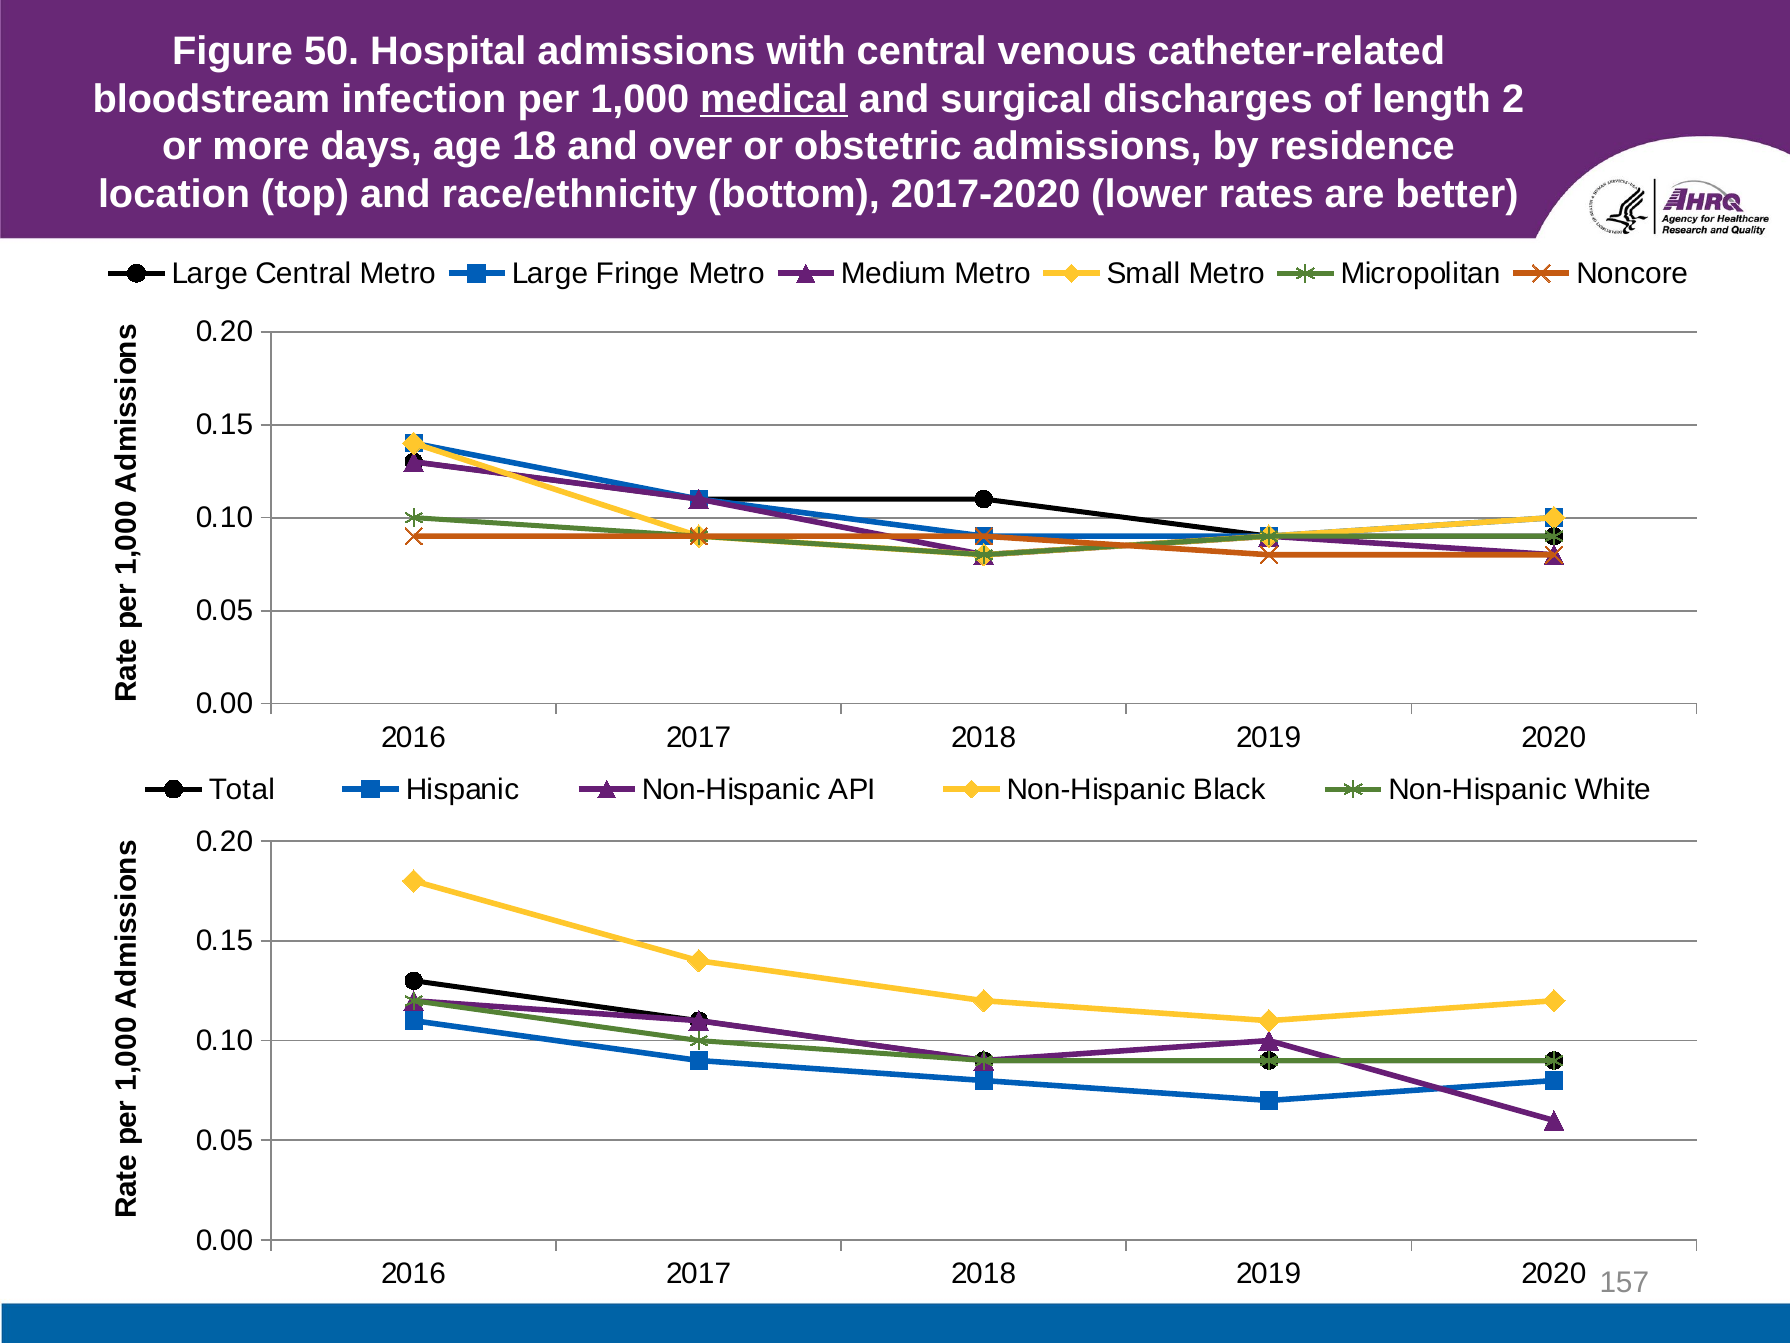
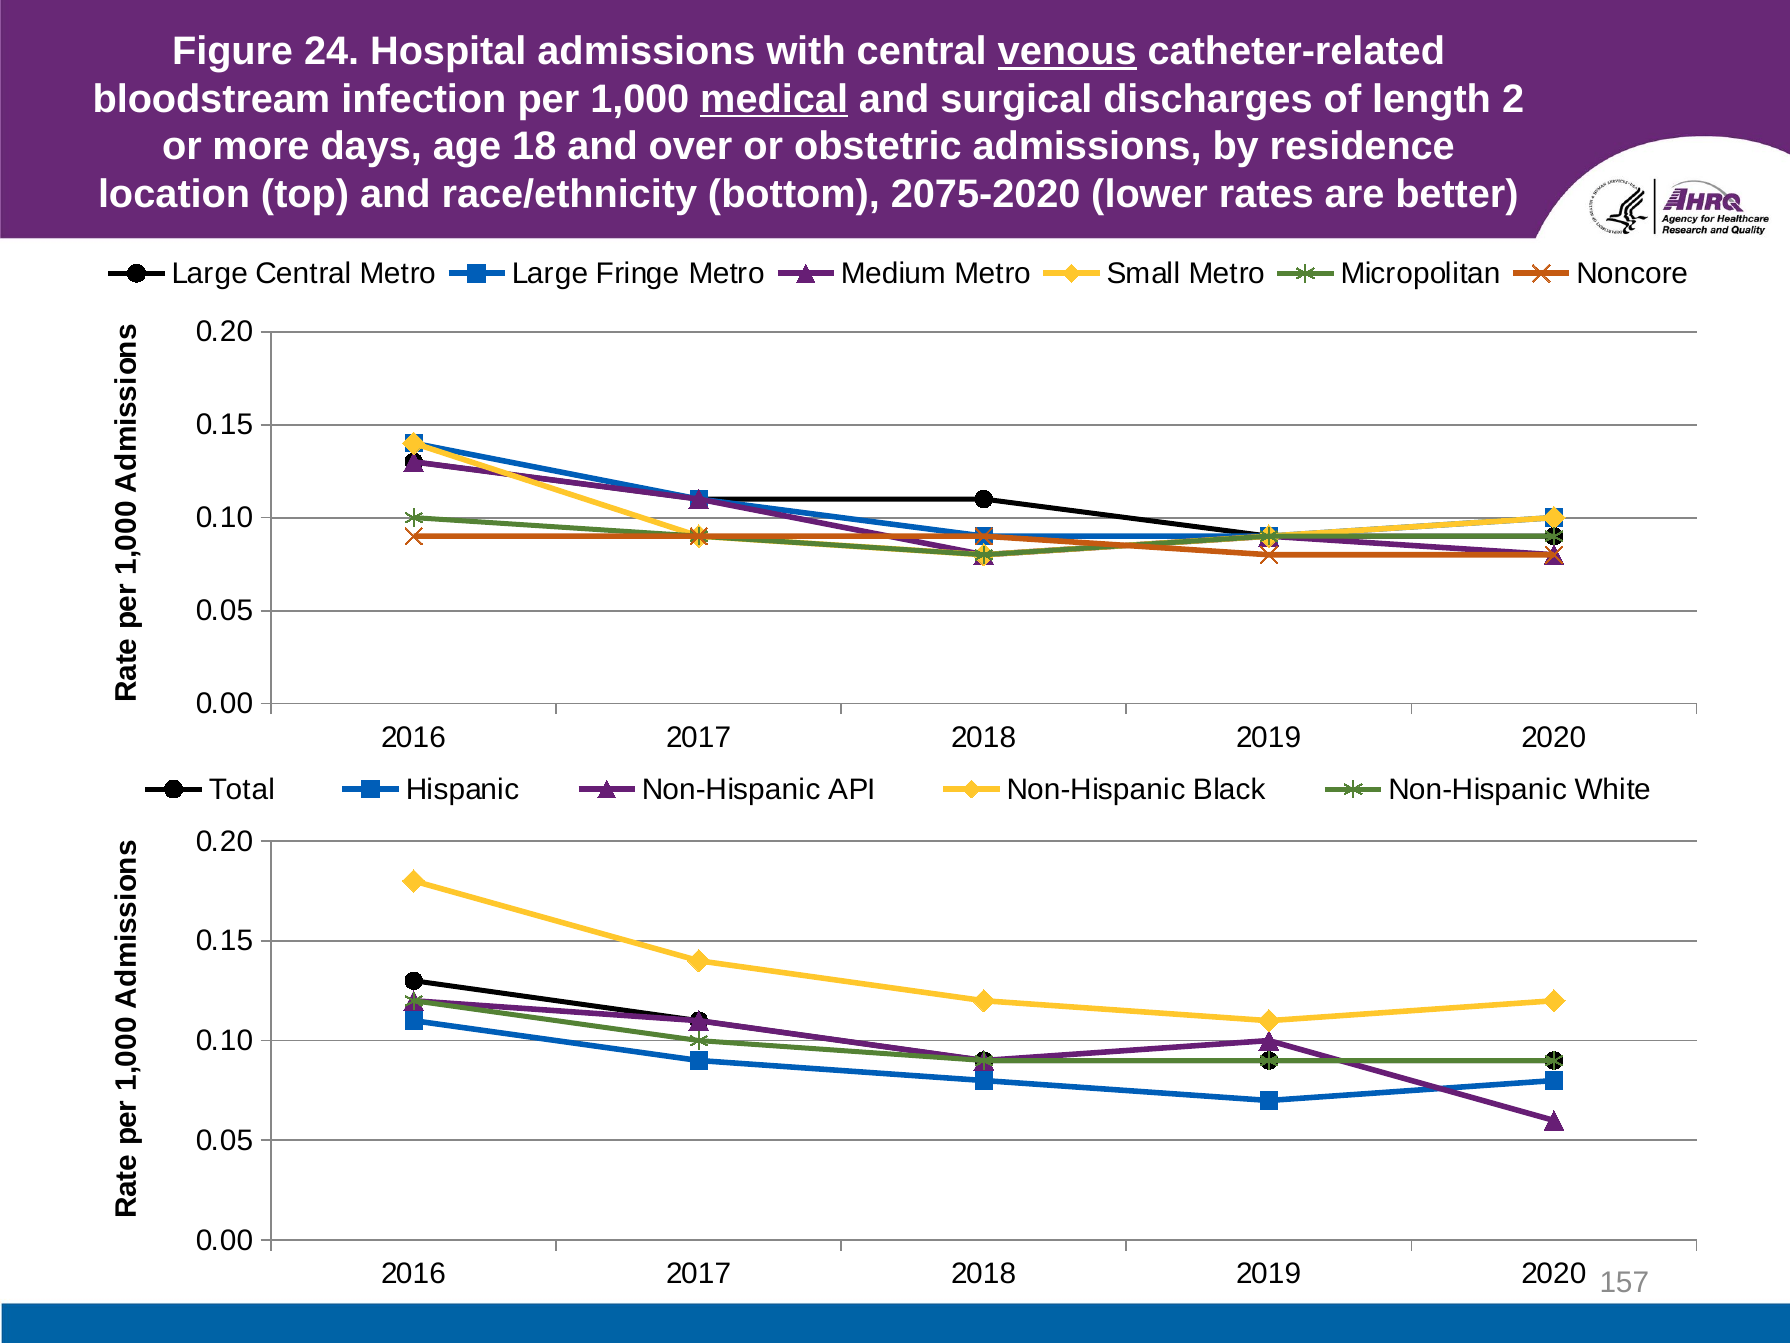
50: 50 -> 24
venous underline: none -> present
2017-2020: 2017-2020 -> 2075-2020
